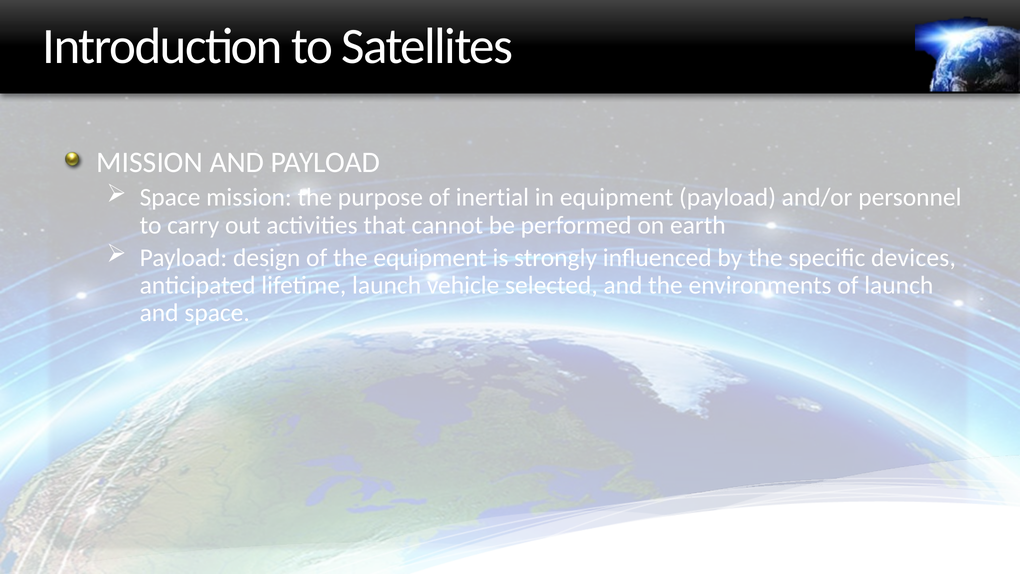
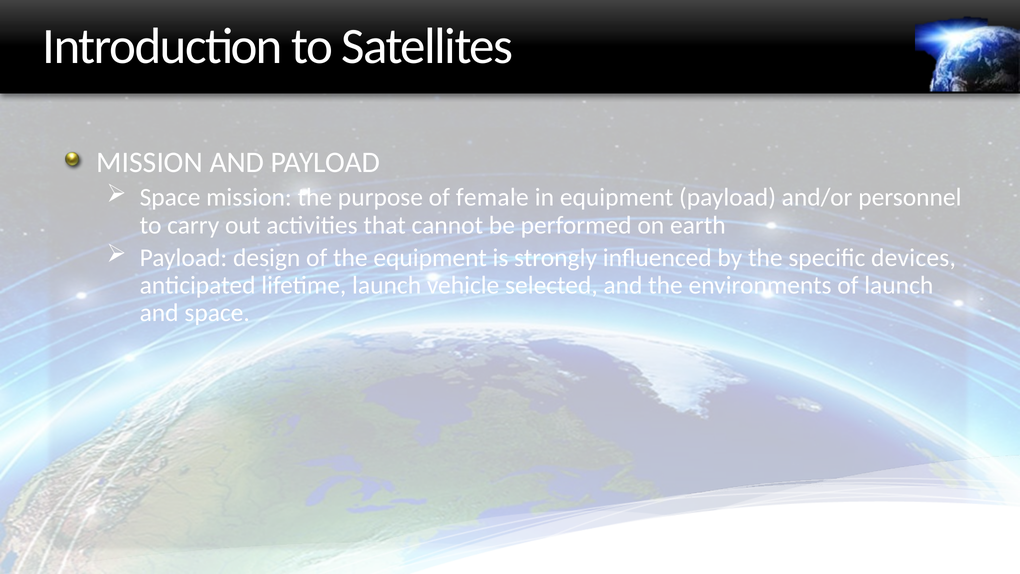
inertial: inertial -> female
